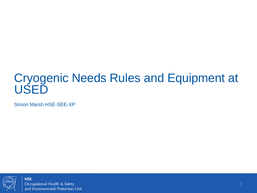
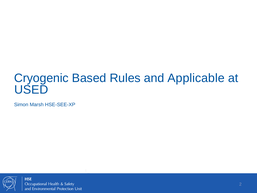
Needs: Needs -> Based
Equipment: Equipment -> Applicable
